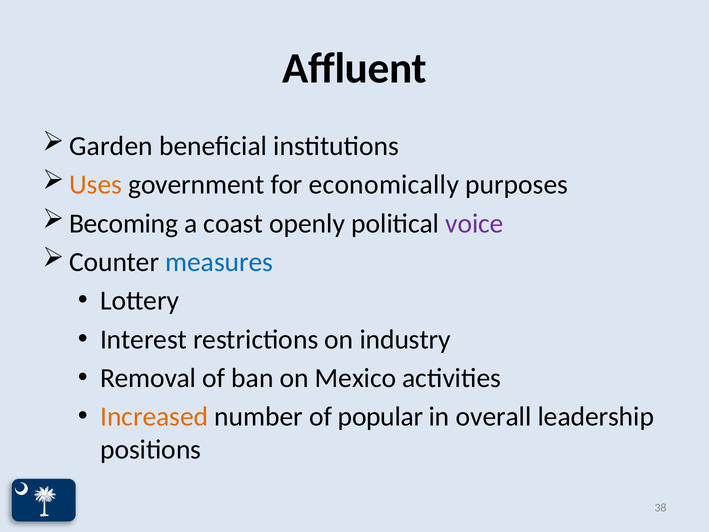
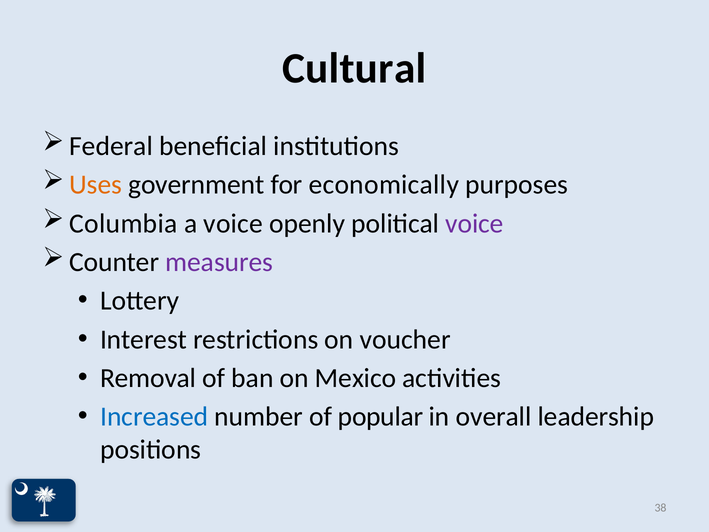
Affluent: Affluent -> Cultural
Garden: Garden -> Federal
Becoming: Becoming -> Columbia
a coast: coast -> voice
measures colour: blue -> purple
industry: industry -> voucher
Increased colour: orange -> blue
